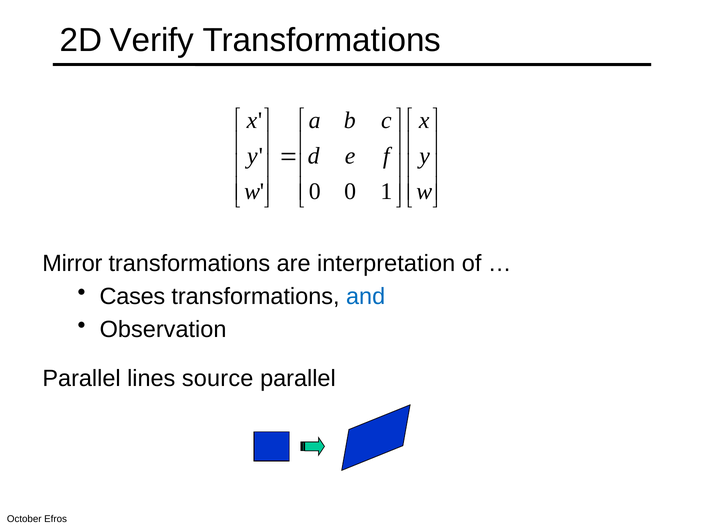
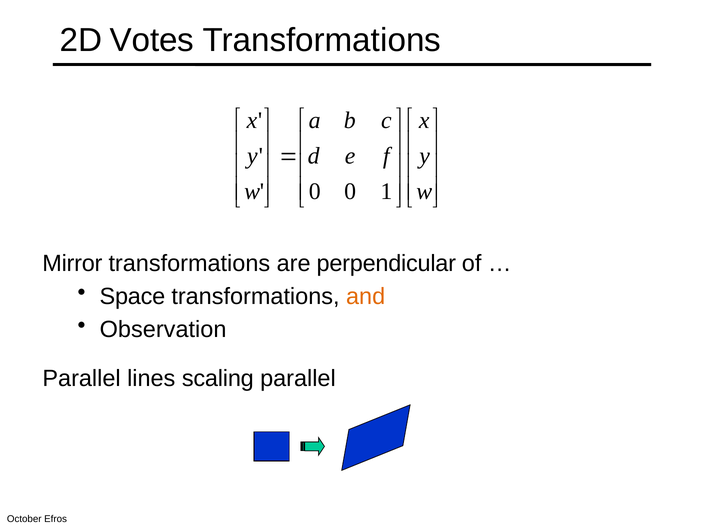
Verify: Verify -> Votes
interpretation: interpretation -> perpendicular
Cases: Cases -> Space
and colour: blue -> orange
source: source -> scaling
